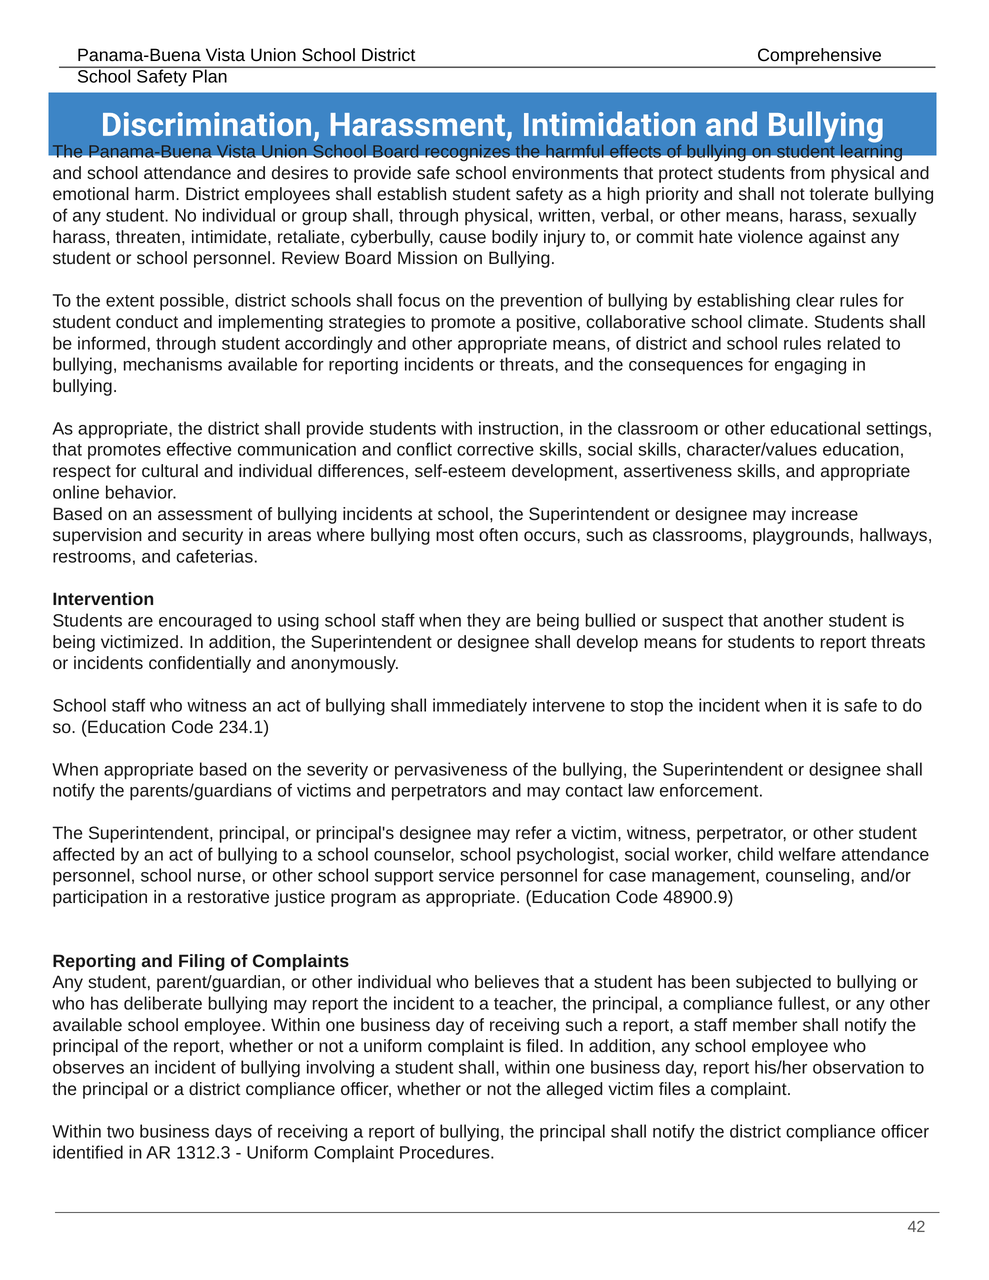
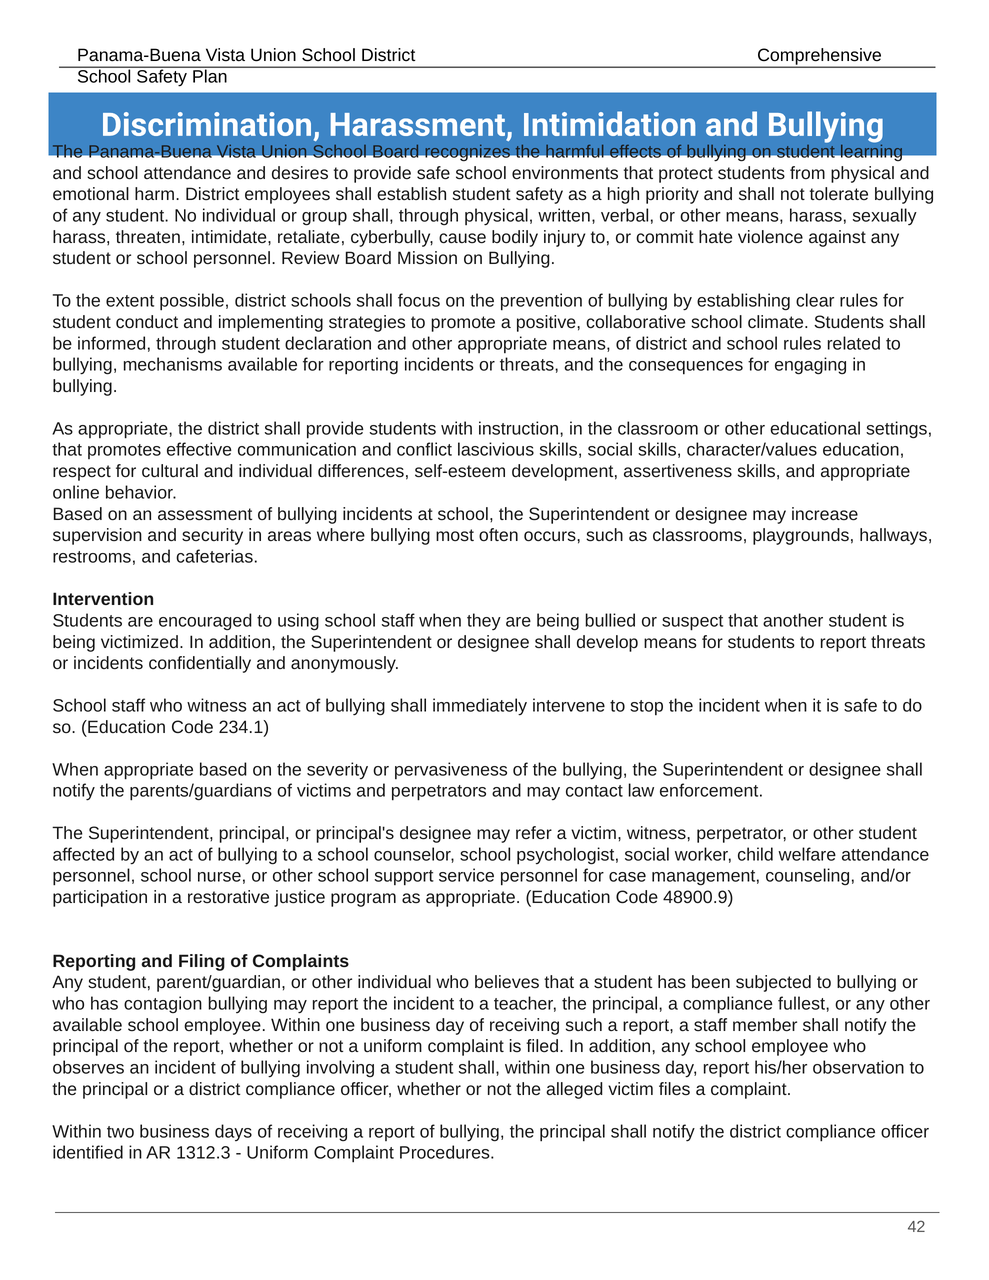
accordingly: accordingly -> declaration
corrective: corrective -> lascivious
deliberate: deliberate -> contagion
